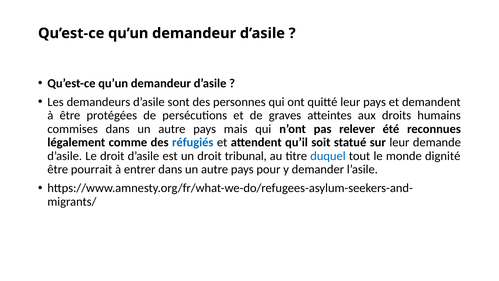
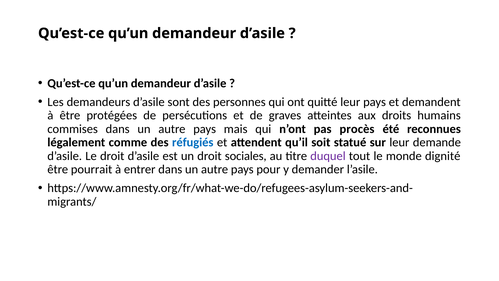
relever: relever -> procès
tribunal: tribunal -> sociales
duquel colour: blue -> purple
